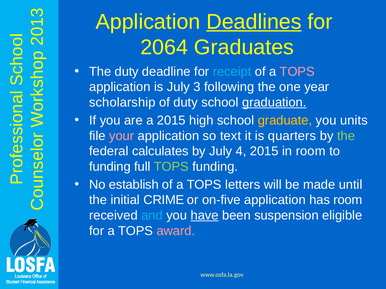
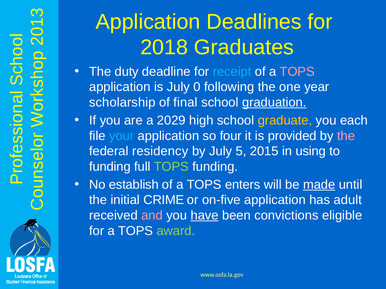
Deadlines underline: present -> none
2064: 2064 -> 2018
July 3: 3 -> 0
of duty: duty -> final
a 2015: 2015 -> 2029
units: units -> each
your colour: pink -> light blue
text: text -> four
quarters: quarters -> provided
the at (346, 136) colour: light green -> pink
calculates: calculates -> residency
4: 4 -> 5
in room: room -> using
letters: letters -> enters
made underline: none -> present
has room: room -> adult
and colour: light blue -> pink
suspension: suspension -> convictions
award colour: pink -> light green
